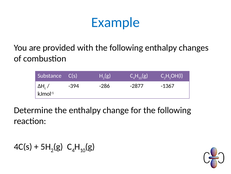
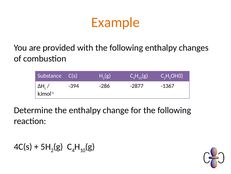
Example colour: blue -> orange
